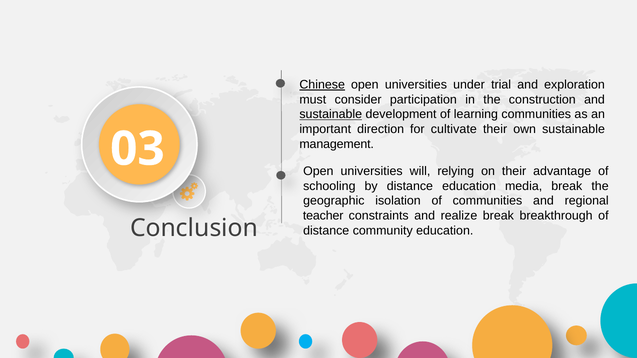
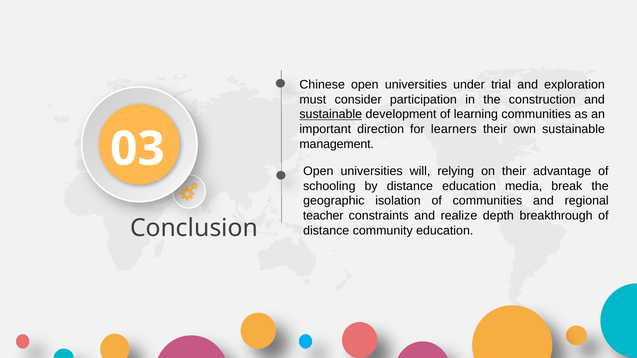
Chinese underline: present -> none
cultivate: cultivate -> learners
realize break: break -> depth
